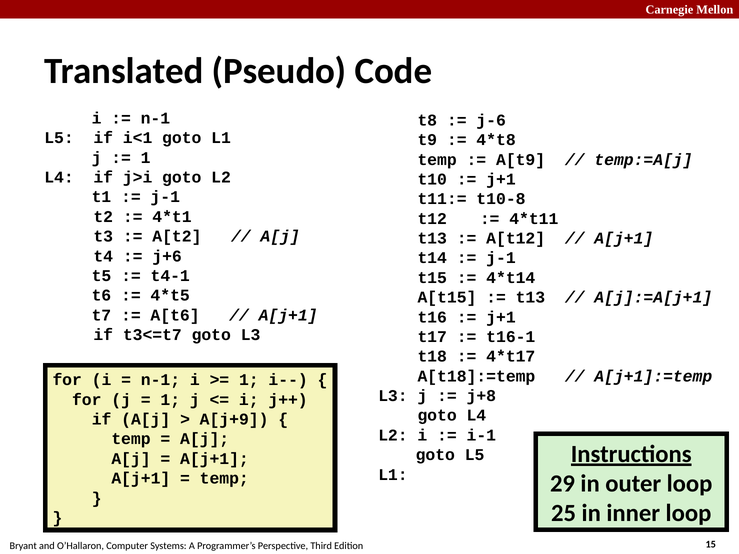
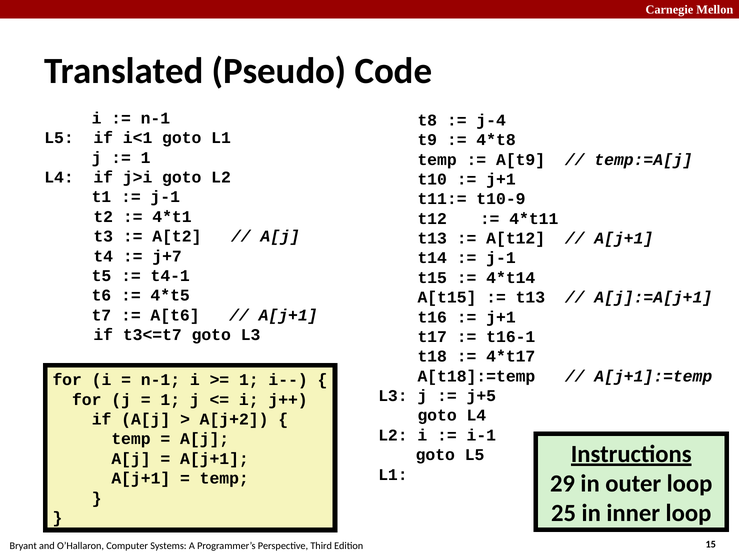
j-6: j-6 -> j-4
t10-8: t10-8 -> t10-9
j+6: j+6 -> j+7
j+8: j+8 -> j+5
A[j+9: A[j+9 -> A[j+2
